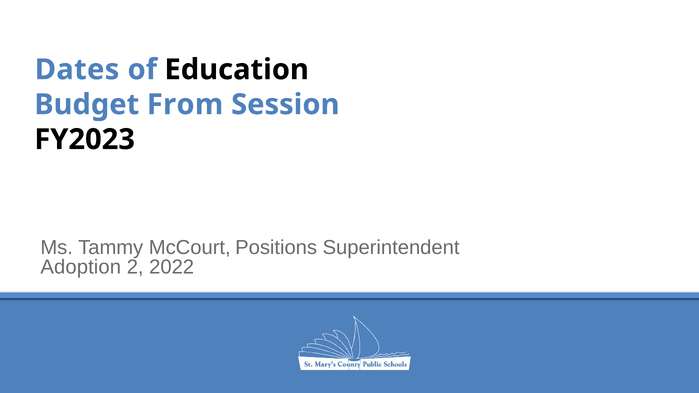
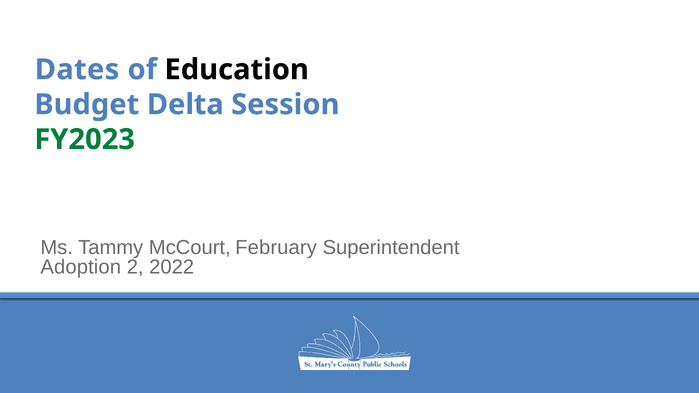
From: From -> Delta
FY2023 colour: black -> green
Positions: Positions -> February
